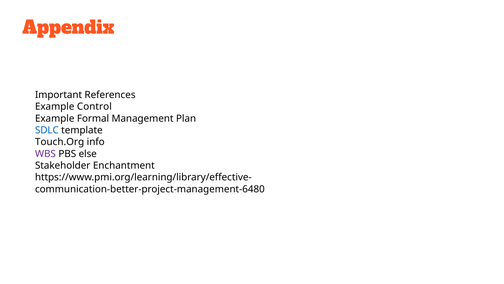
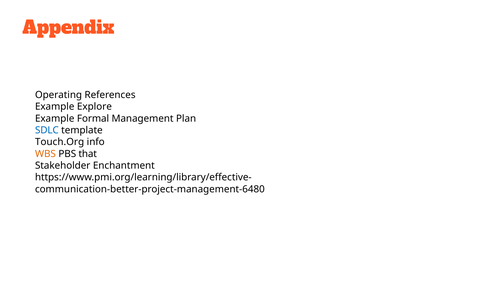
Important: Important -> Operating
Control: Control -> Explore
WBS colour: purple -> orange
else: else -> that
